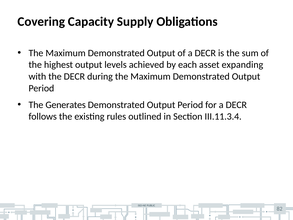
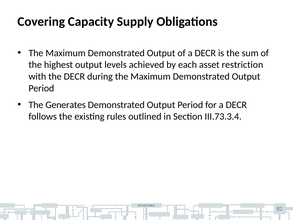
expanding: expanding -> restriction
III.11.3.4: III.11.3.4 -> III.73.3.4
